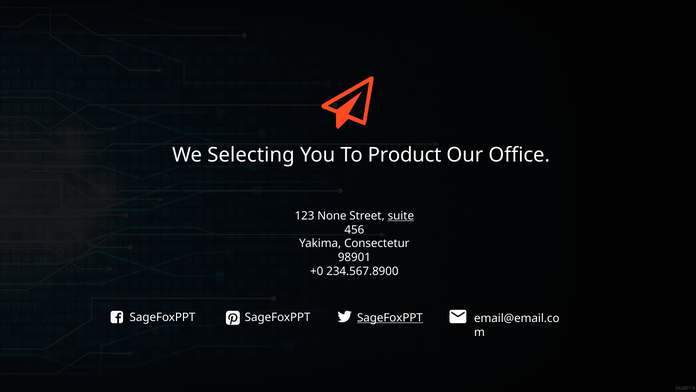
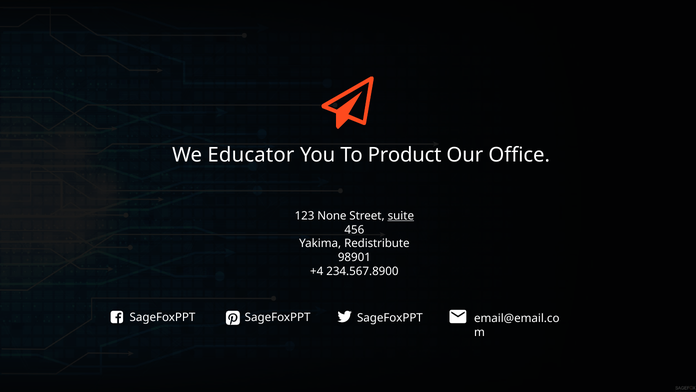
Selecting: Selecting -> Educator
Consectetur: Consectetur -> Redistribute
+0: +0 -> +4
SageFoxPPT at (390, 317) underline: present -> none
